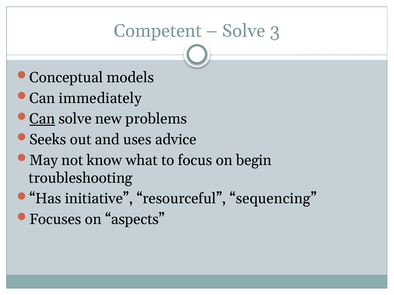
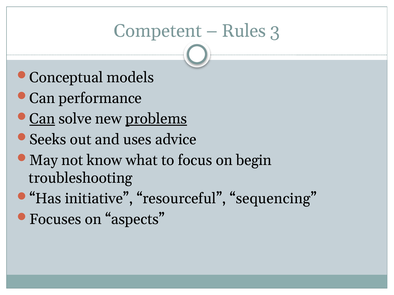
Solve at (244, 31): Solve -> Rules
immediately: immediately -> performance
problems underline: none -> present
